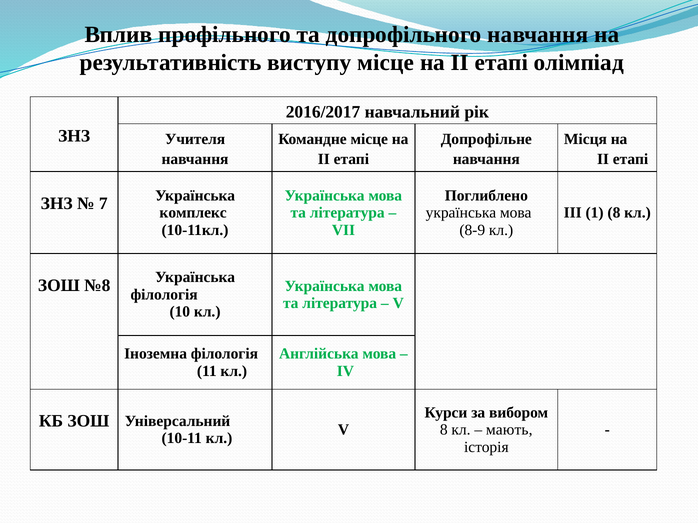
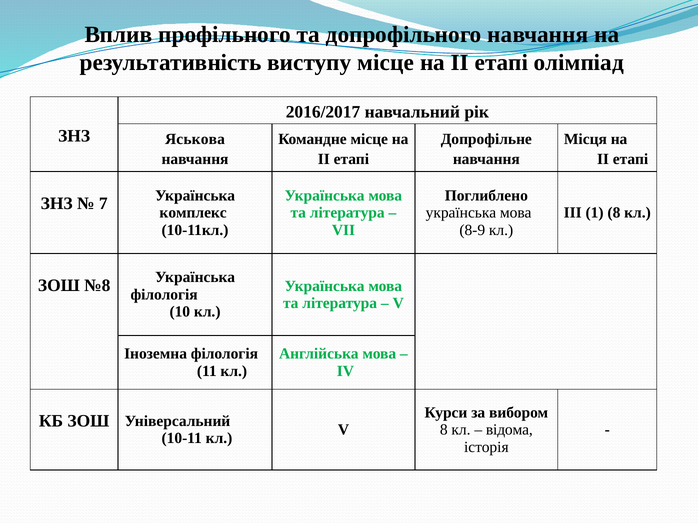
Учителя: Учителя -> Яськова
мають: мають -> відома
